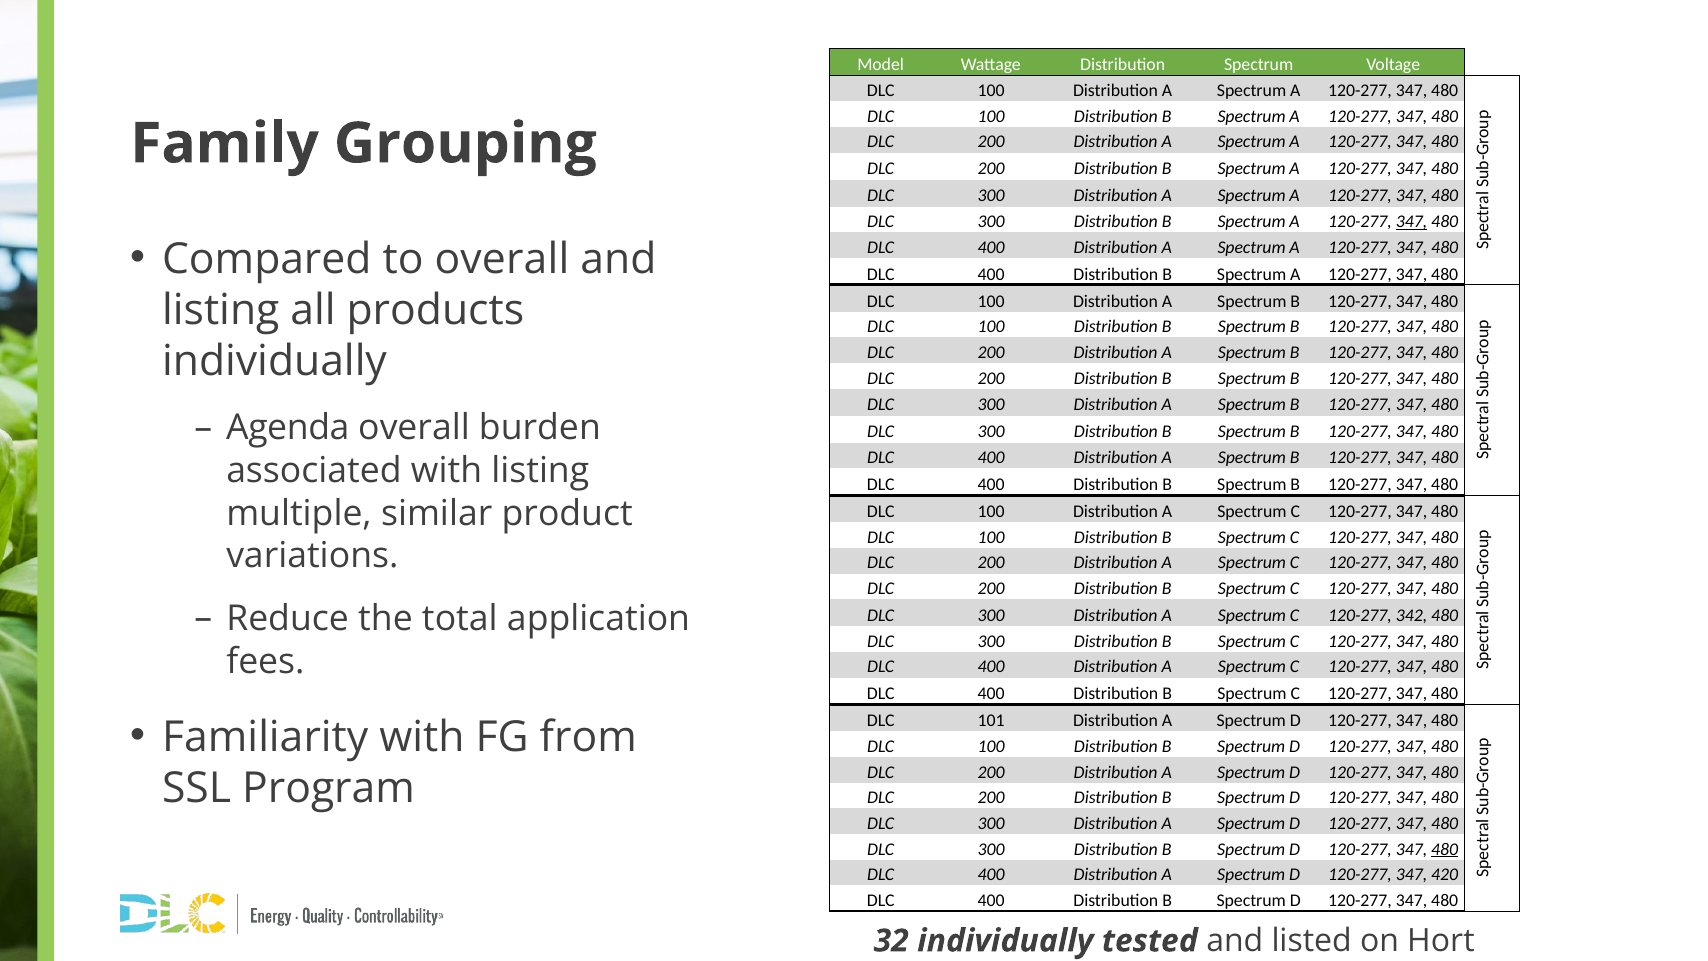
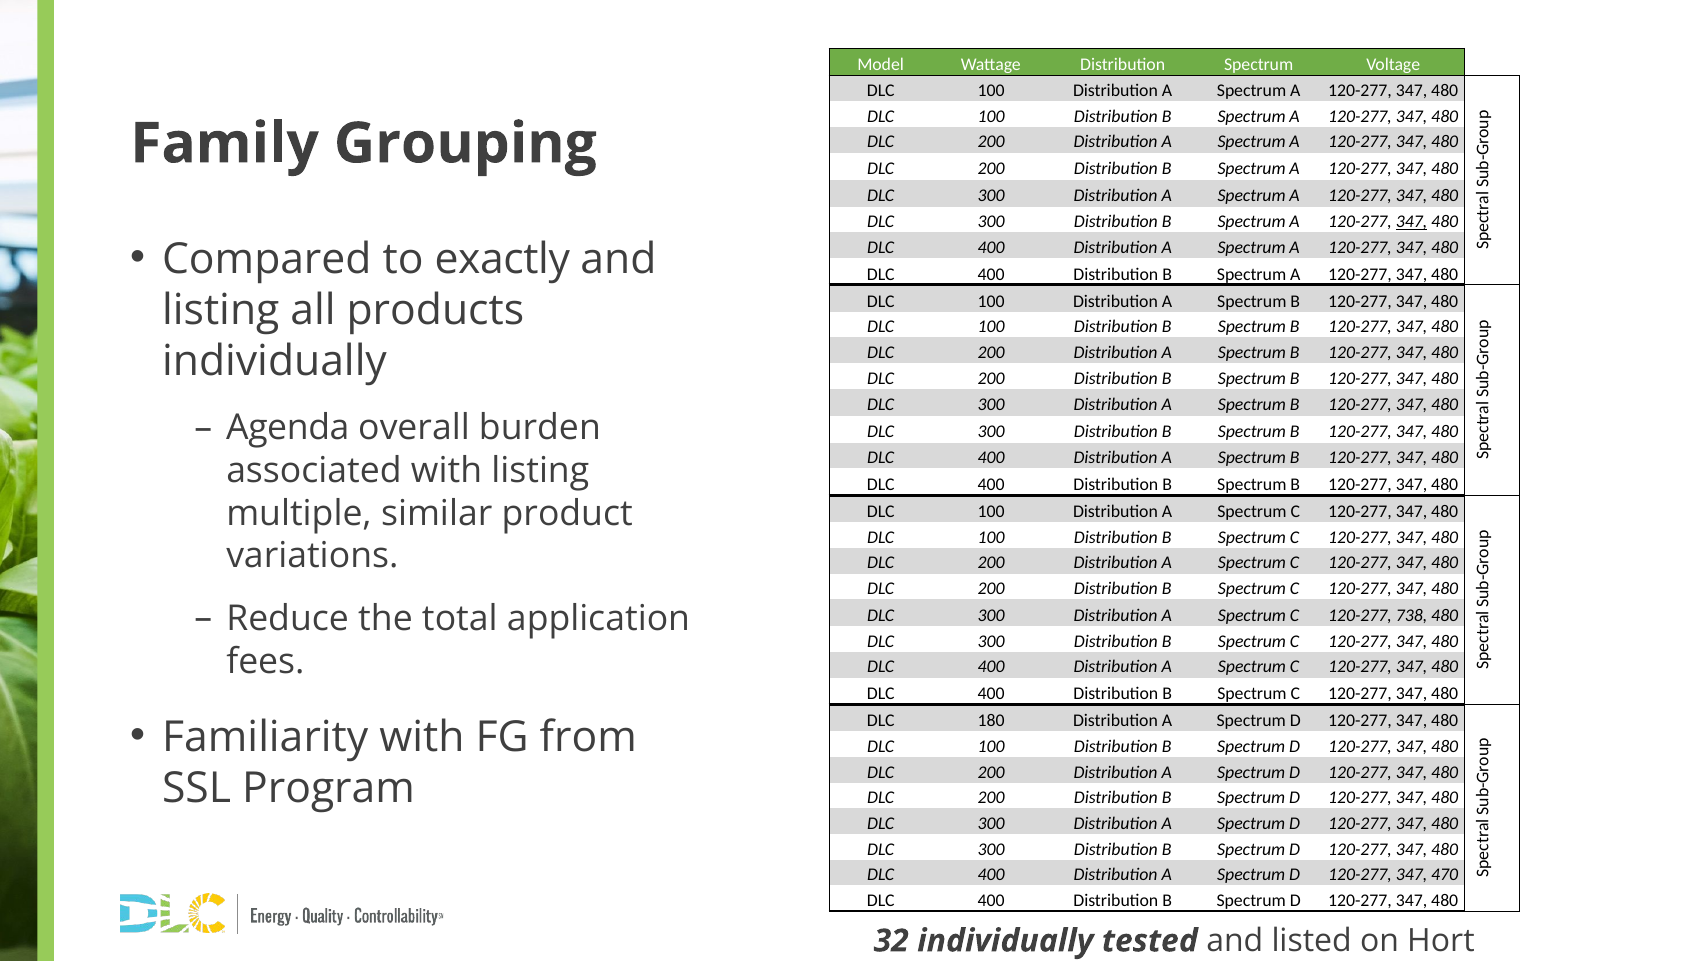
to overall: overall -> exactly
342: 342 -> 738
101: 101 -> 180
480 at (1445, 849) underline: present -> none
420: 420 -> 470
